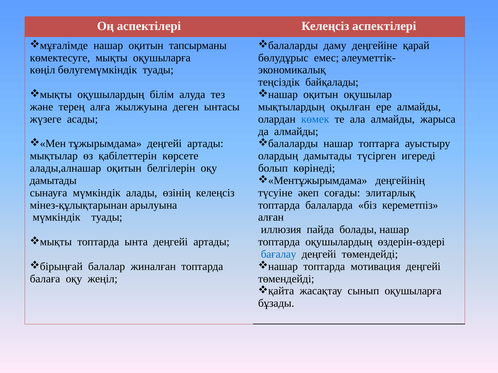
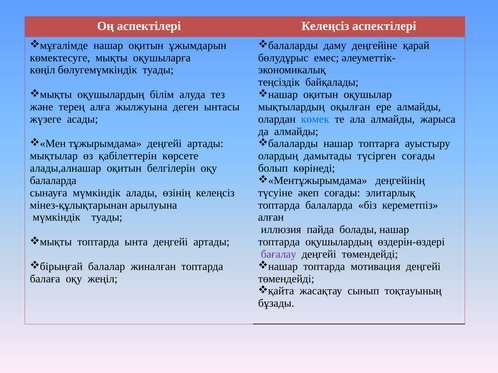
тапсырманы: тапсырманы -> ұжымдарын
түсірген игереді: игереді -> соғады
дамытады at (53, 181): дамытады -> балаларда
бағалау colour: blue -> purple
сынып оқушыларға: оқушыларға -> тоқтауының
